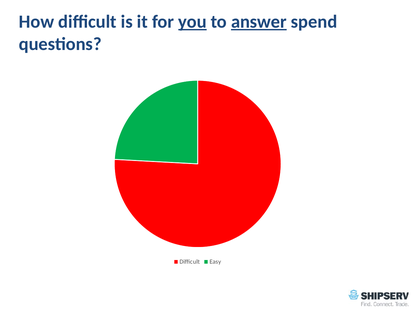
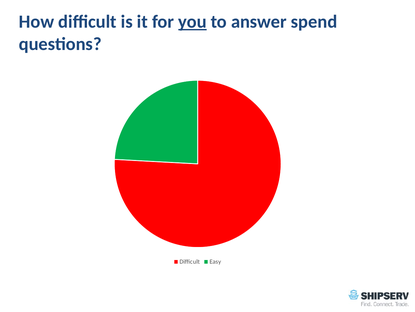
answer underline: present -> none
